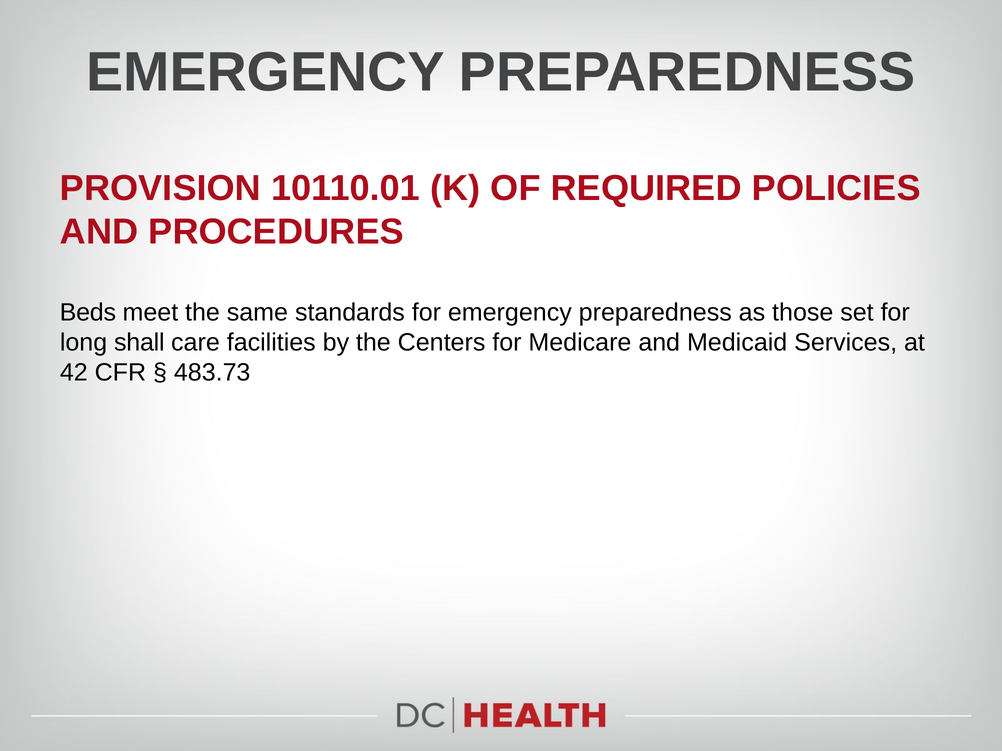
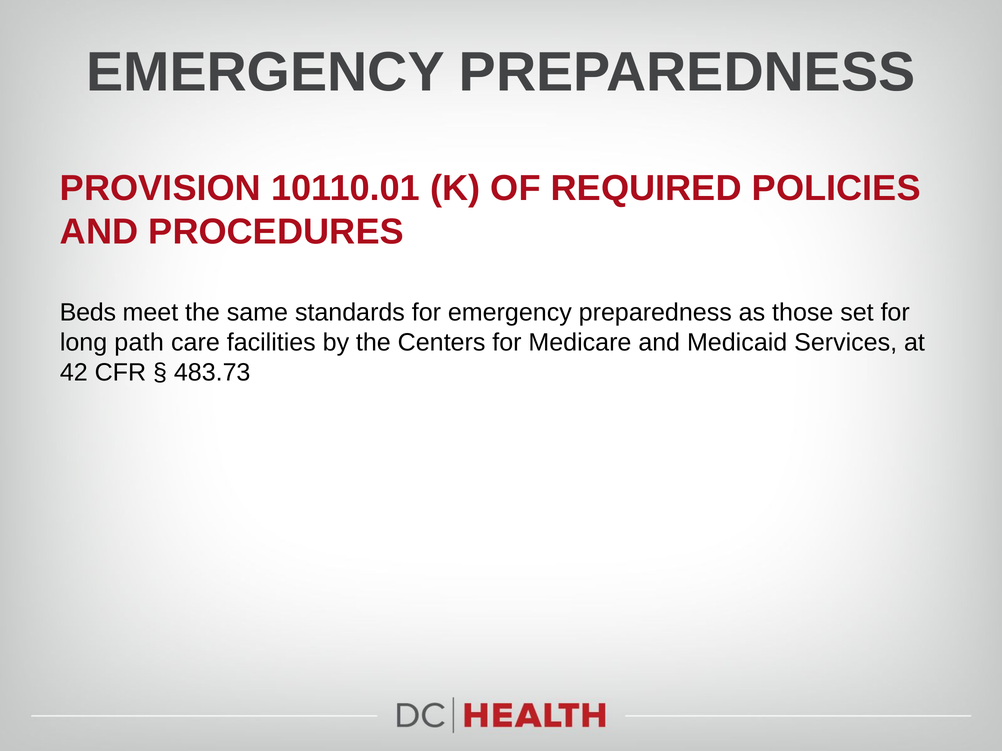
shall: shall -> path
